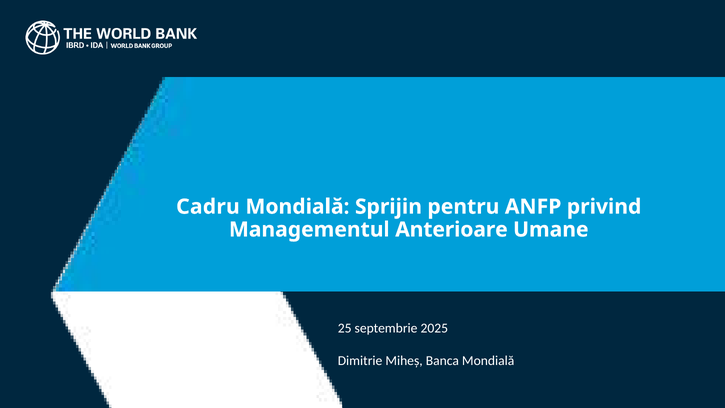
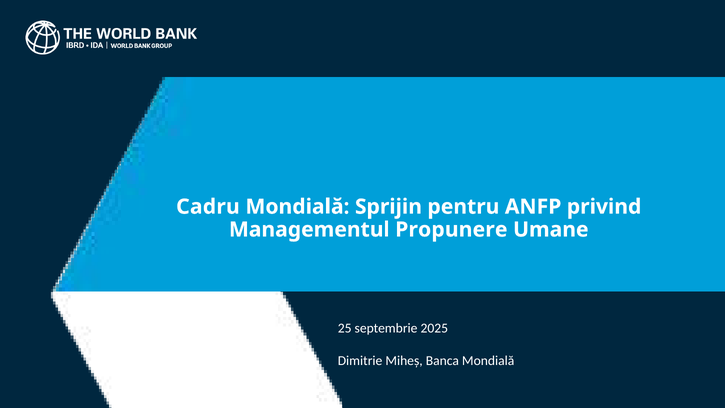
Anterioare: Anterioare -> Propunere
